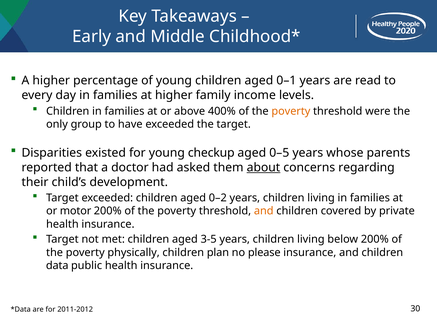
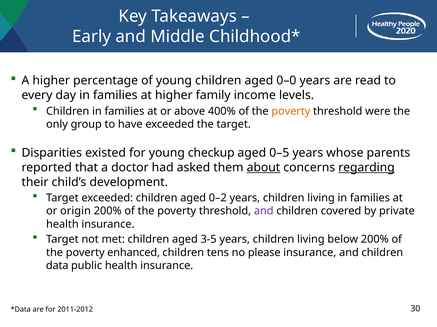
0–1: 0–1 -> 0–0
regarding underline: none -> present
motor: motor -> origin
and at (264, 212) colour: orange -> purple
physically: physically -> enhanced
plan: plan -> tens
